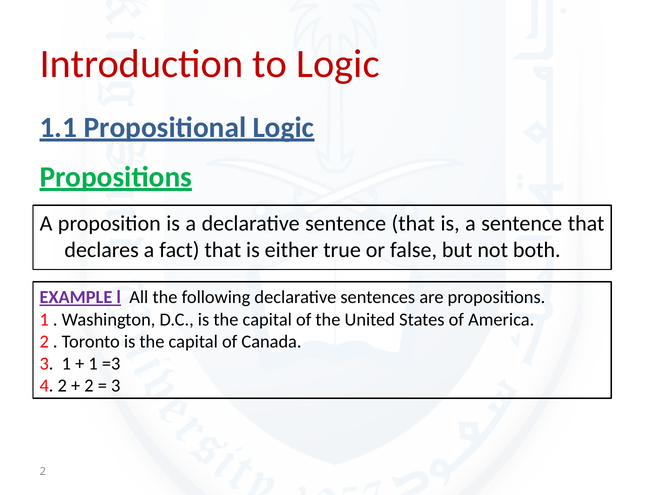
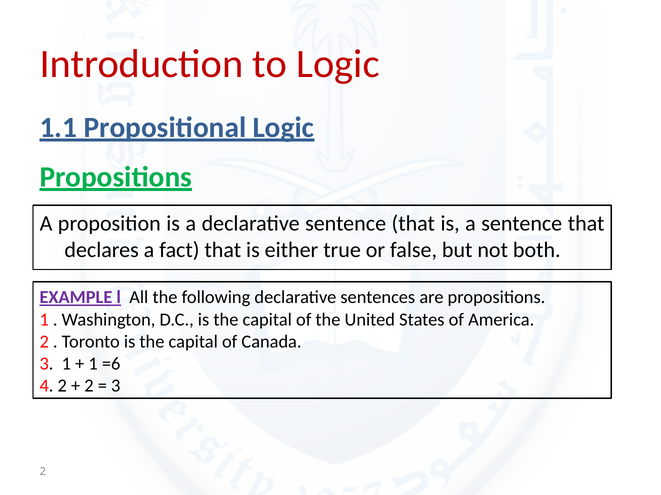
=3: =3 -> =6
